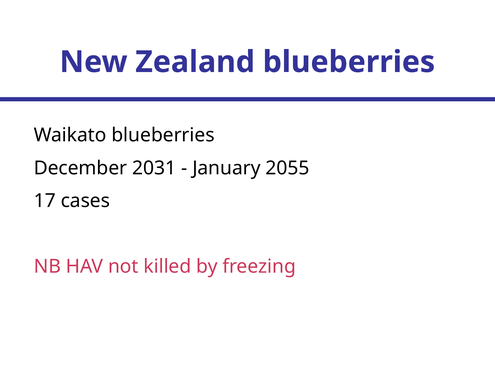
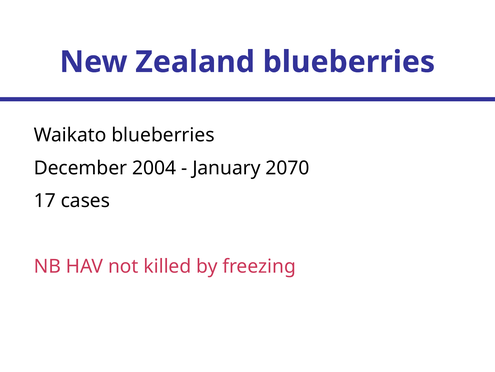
2031: 2031 -> 2004
2055: 2055 -> 2070
